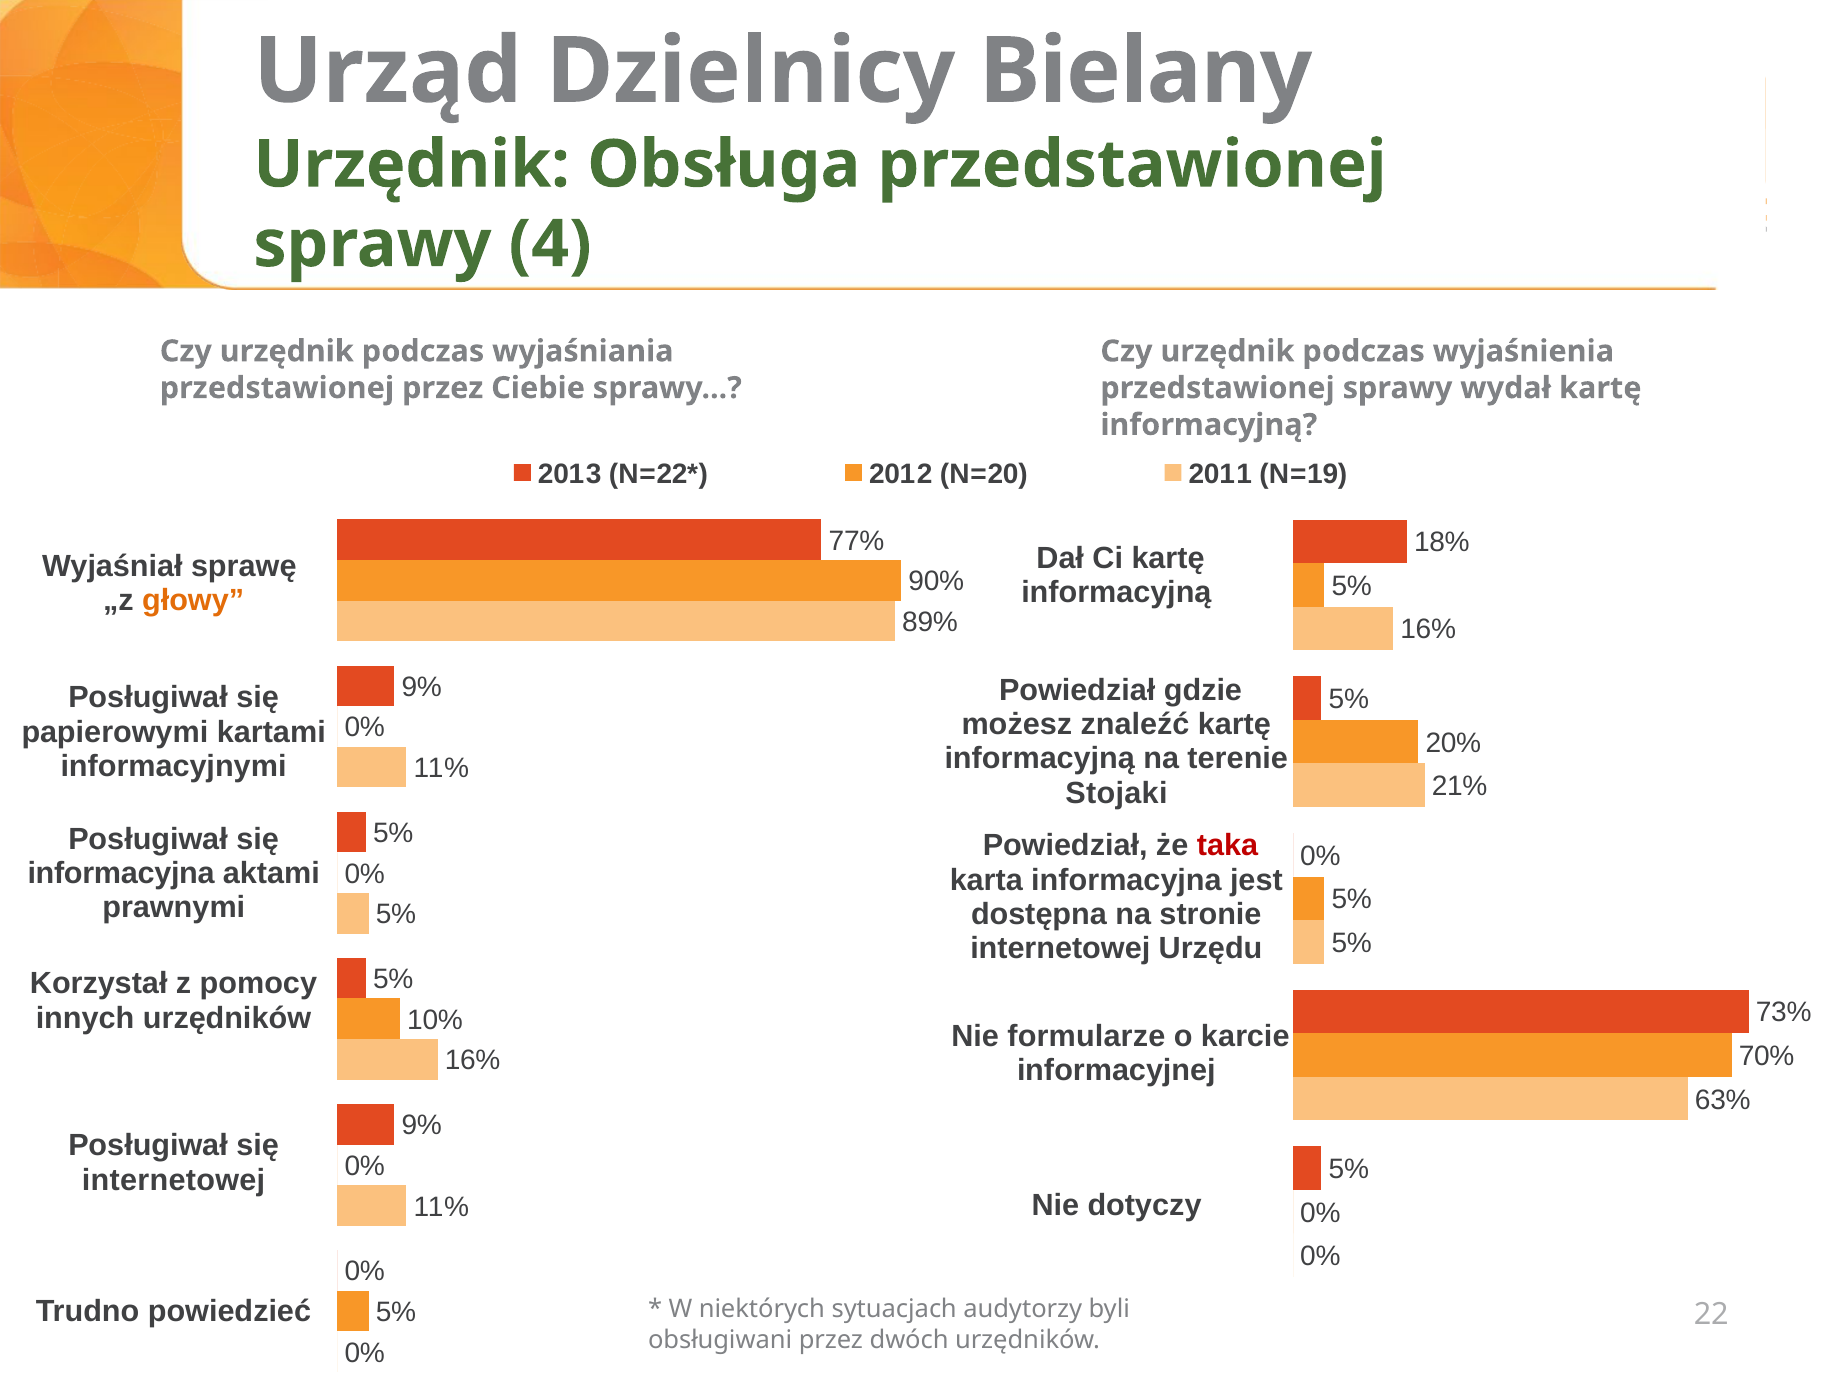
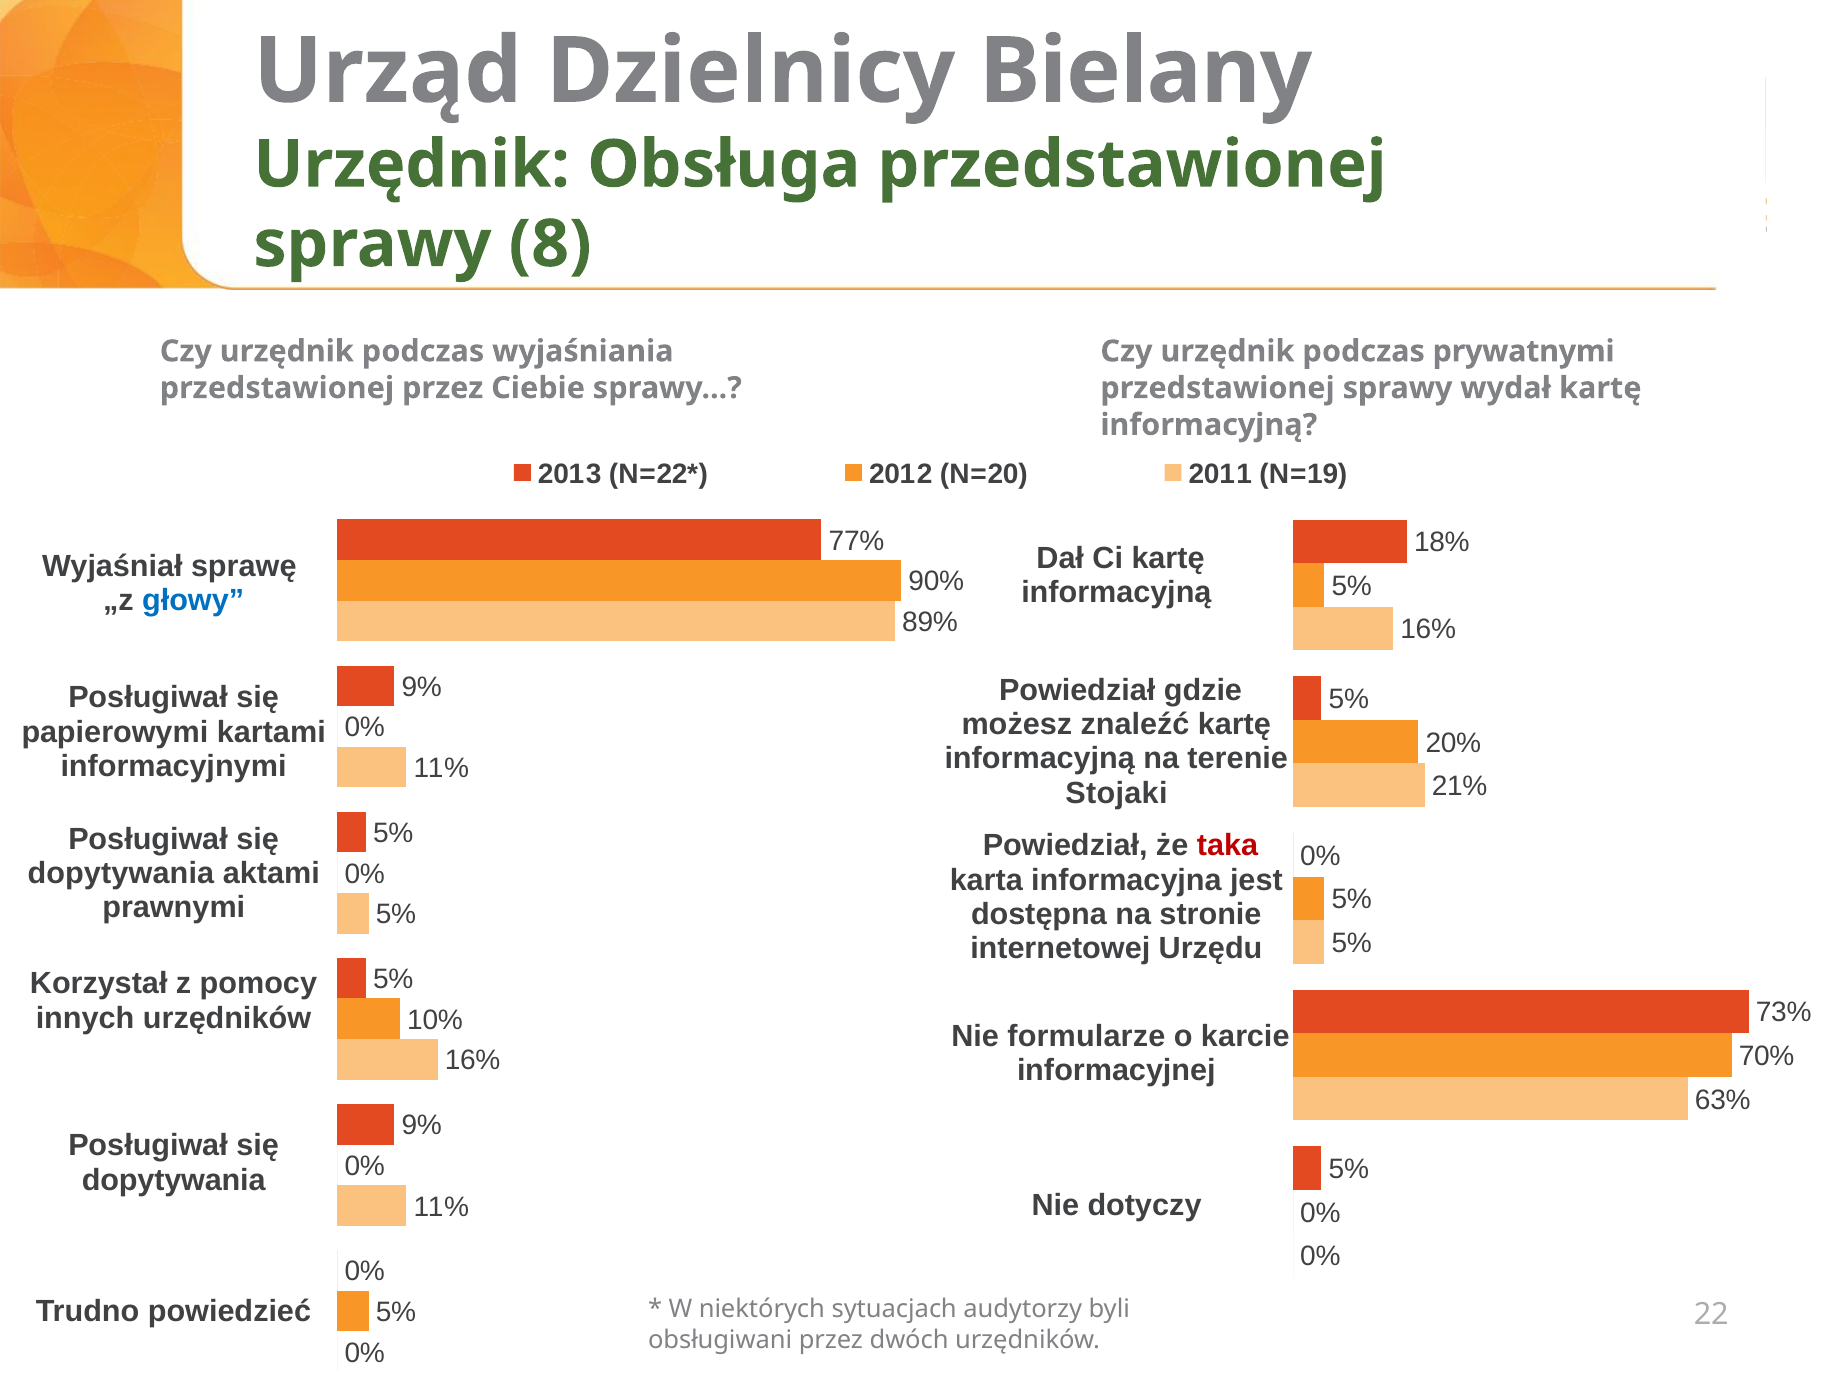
4: 4 -> 8
wyjaśnienia: wyjaśnienia -> prywatnymi
głowy colour: orange -> blue
informacyjna at (121, 873): informacyjna -> dopytywania
internetowej at (173, 1180): internetowej -> dopytywania
